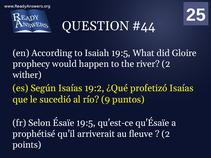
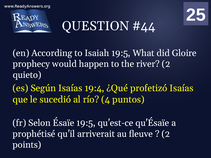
wither: wither -> quieto
19:2: 19:2 -> 19:4
9: 9 -> 4
